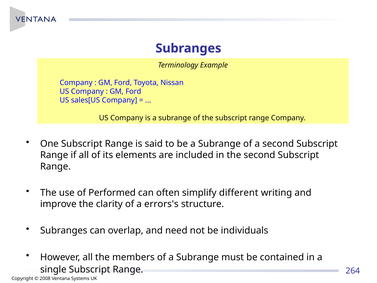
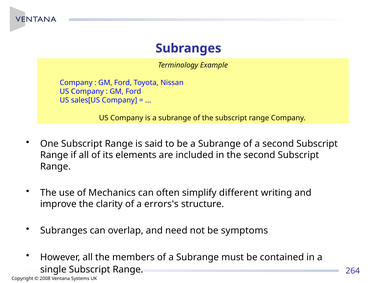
Performed: Performed -> Mechanics
individuals: individuals -> symptoms
